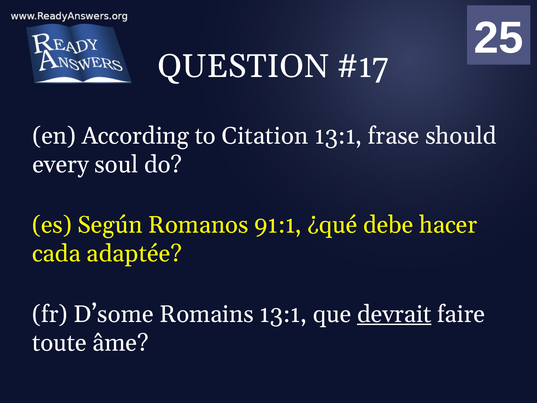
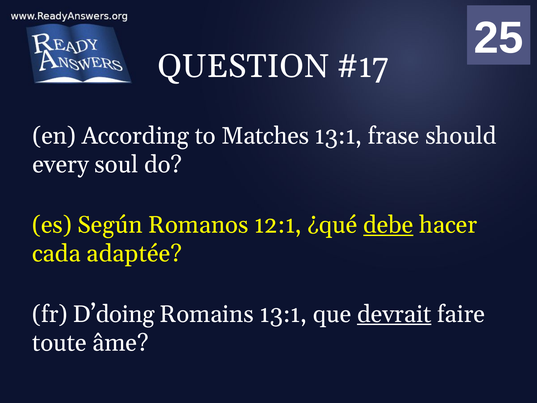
Citation: Citation -> Matches
91:1: 91:1 -> 12:1
debe underline: none -> present
D’some: D’some -> D’doing
